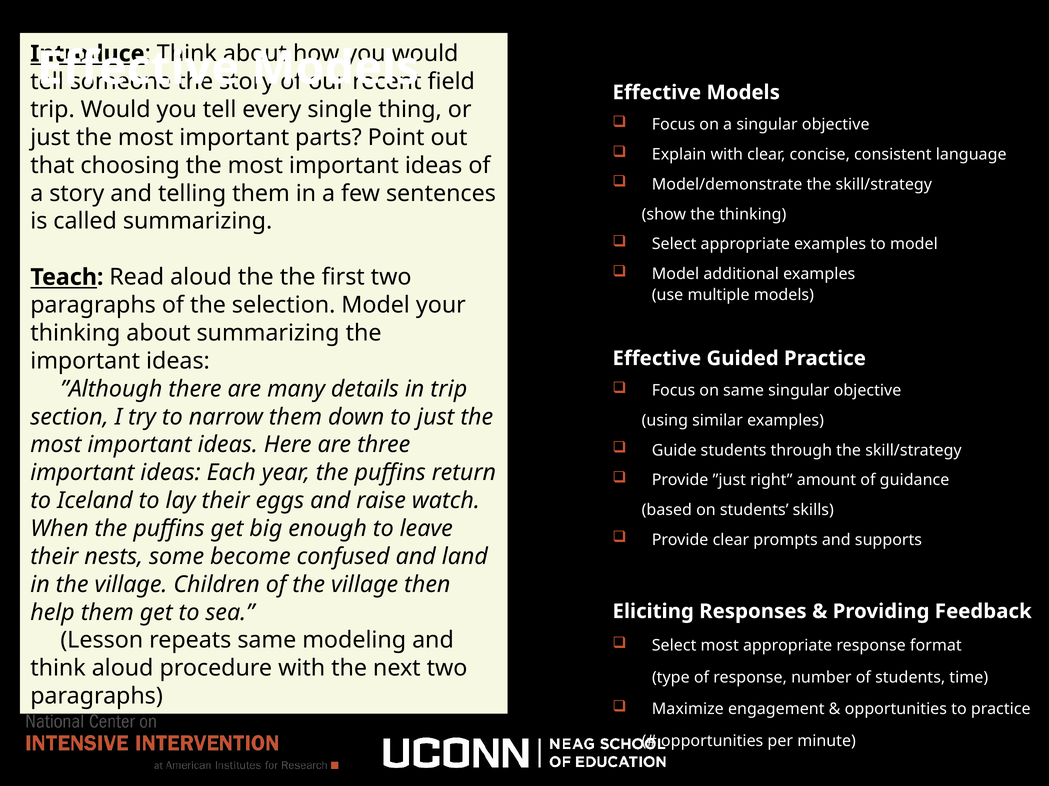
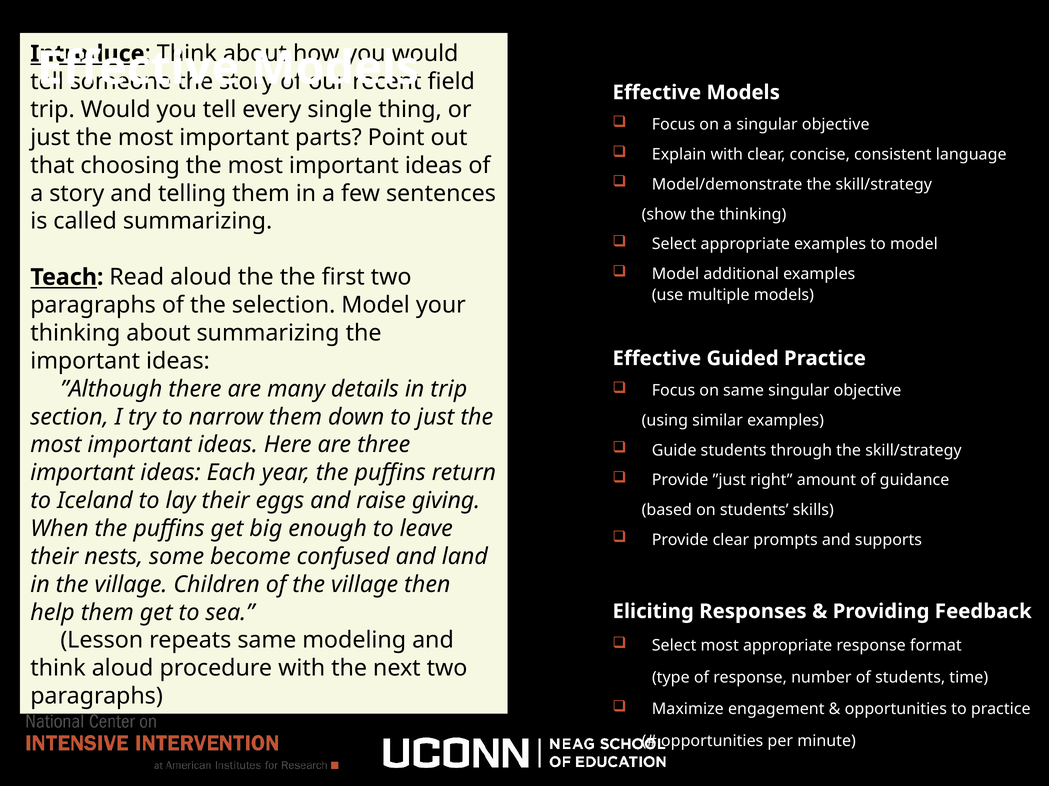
watch: watch -> giving
